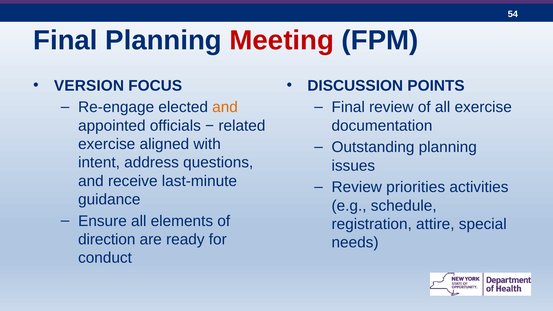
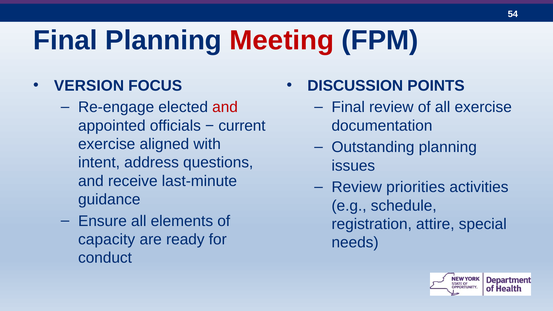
and at (225, 107) colour: orange -> red
related: related -> current
direction: direction -> capacity
